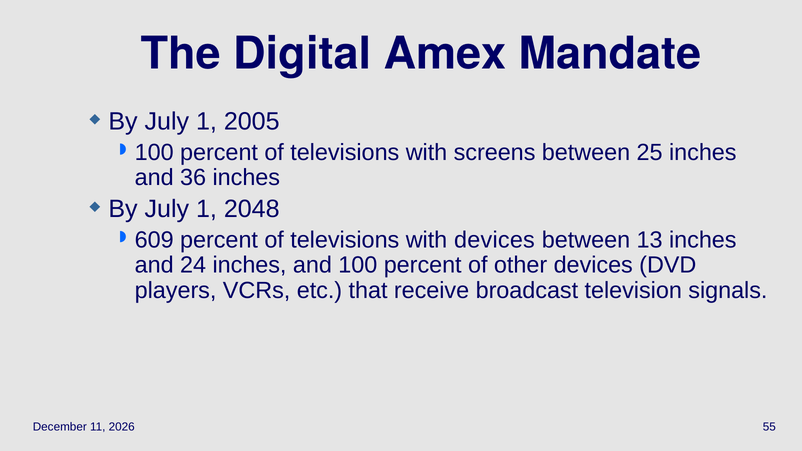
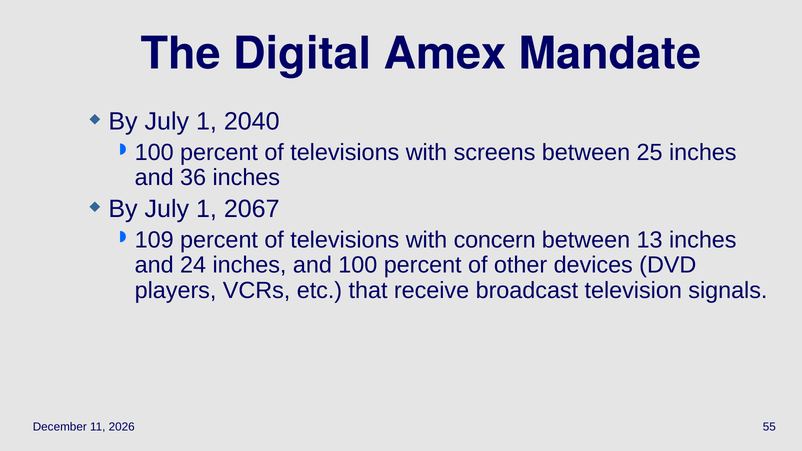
2005: 2005 -> 2040
2048: 2048 -> 2067
609: 609 -> 109
with devices: devices -> concern
